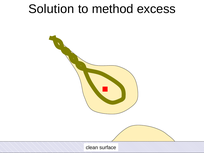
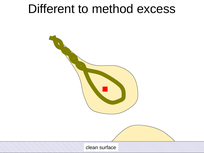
Solution: Solution -> Different
